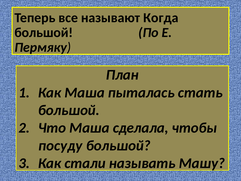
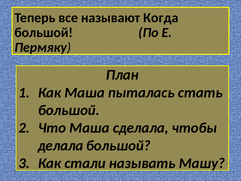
посуду: посуду -> делала
